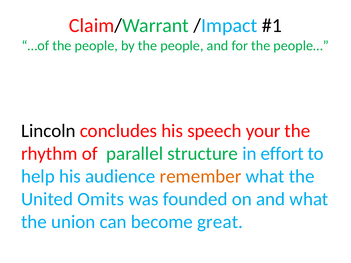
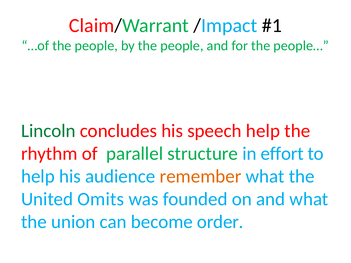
Lincoln colour: black -> green
speech your: your -> help
great: great -> order
